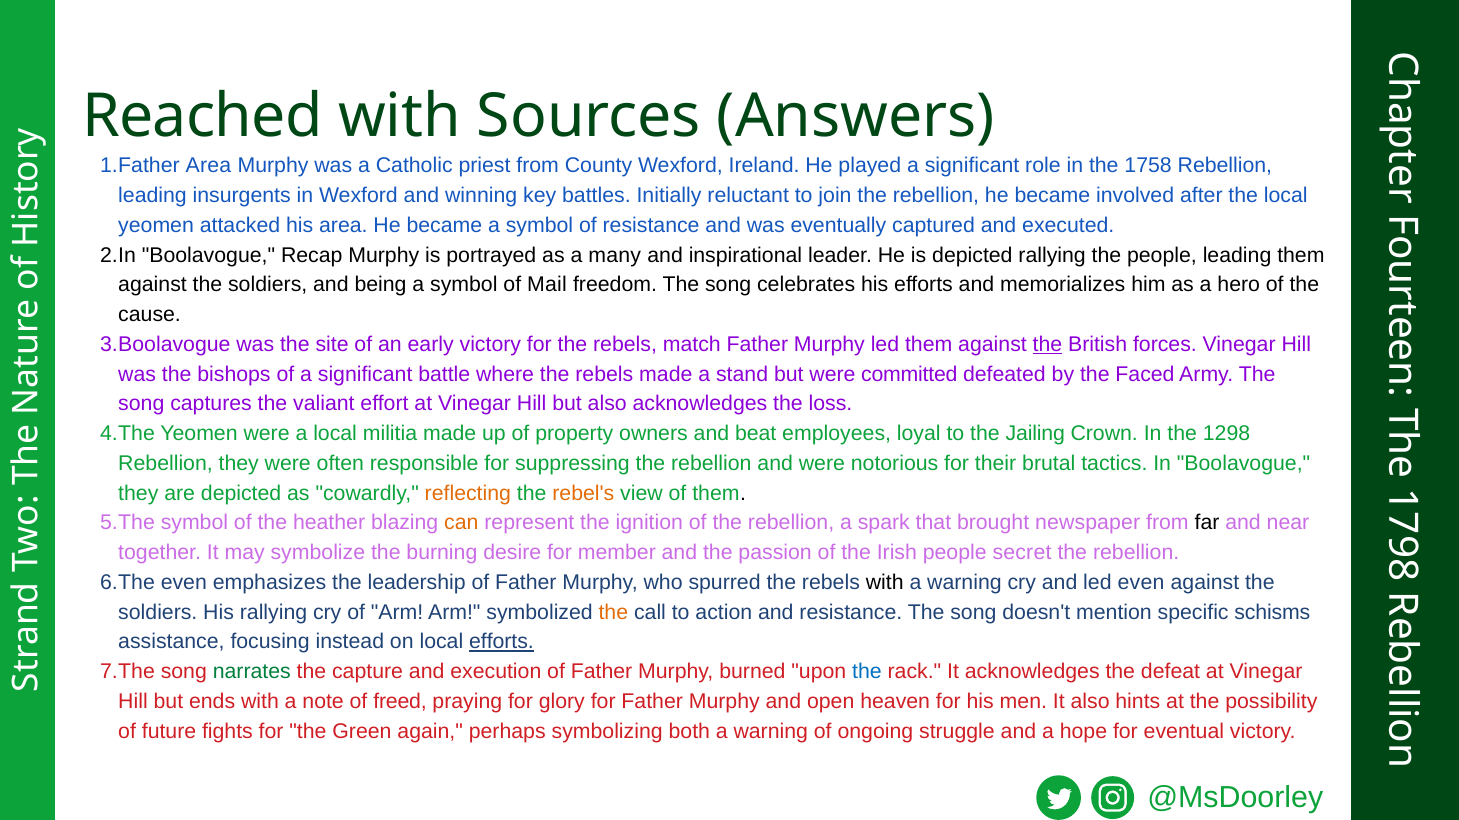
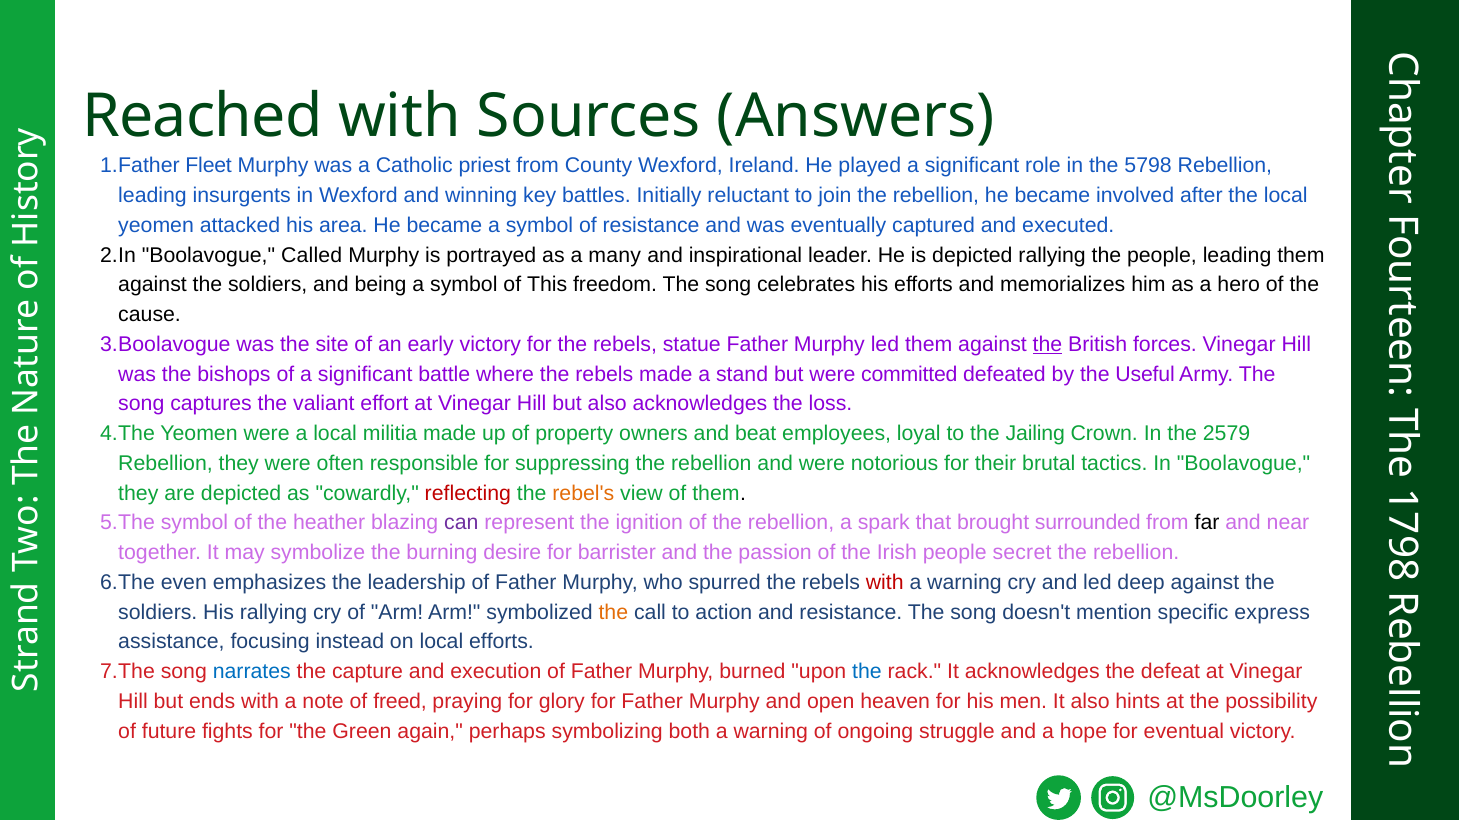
Area at (208, 166): Area -> Fleet
1758: 1758 -> 5798
Recap: Recap -> Called
Mail: Mail -> This
match: match -> statue
Faced: Faced -> Useful
1298: 1298 -> 2579
reflecting colour: orange -> red
can colour: orange -> purple
newspaper: newspaper -> surrounded
member: member -> barrister
with at (885, 583) colour: black -> red
led even: even -> deep
schisms: schisms -> express
efforts at (501, 642) underline: present -> none
narrates colour: green -> blue
